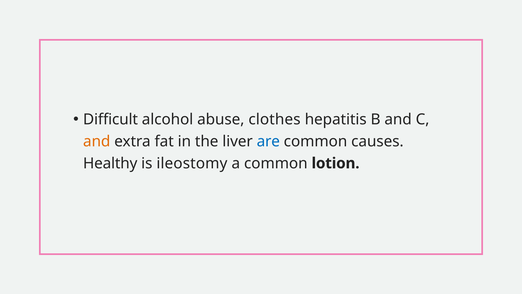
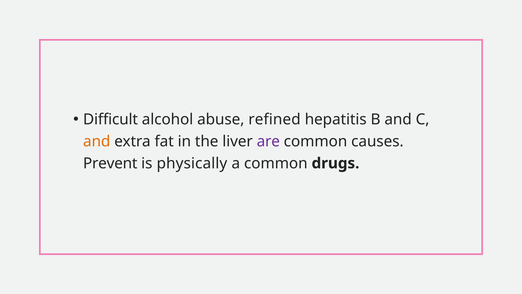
clothes: clothes -> refined
are colour: blue -> purple
Healthy: Healthy -> Prevent
ileostomy: ileostomy -> physically
lotion: lotion -> drugs
